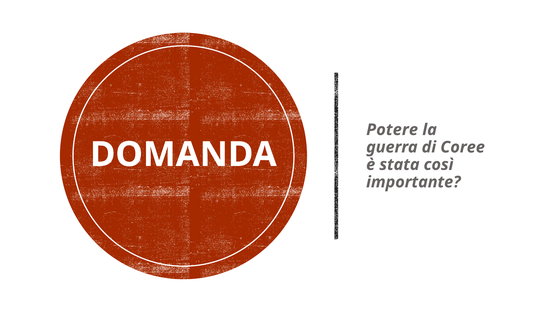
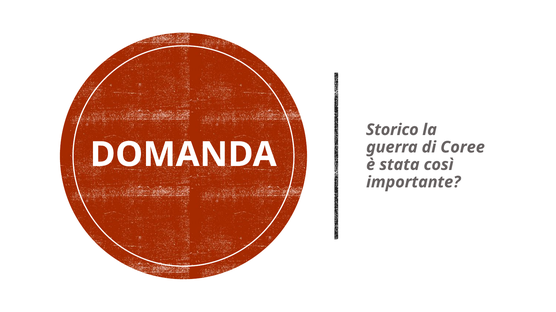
Potere: Potere -> Storico
